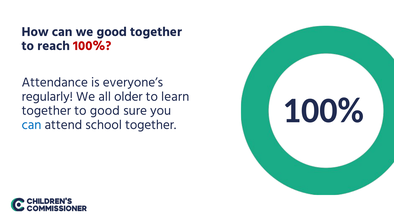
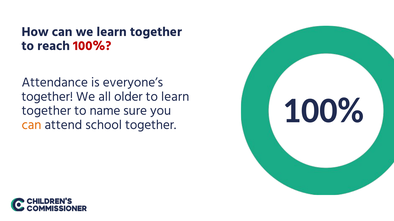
we good: good -> learn
regularly at (47, 97): regularly -> together
to good: good -> name
can at (32, 125) colour: blue -> orange
